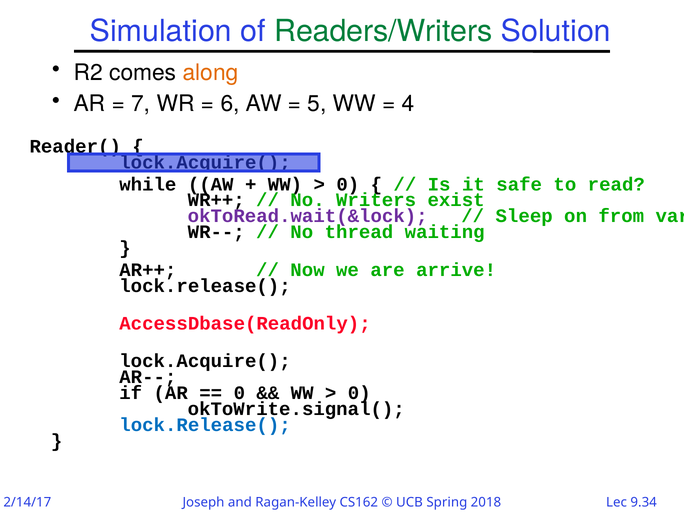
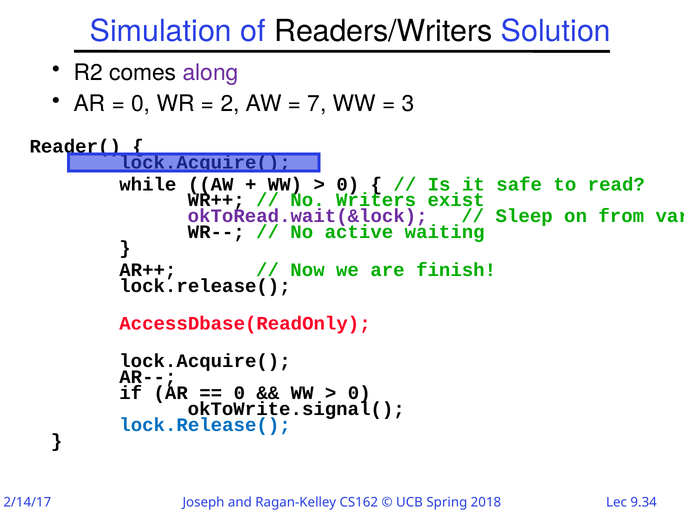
Readers/Writers colour: green -> black
along colour: orange -> purple
7 at (141, 104): 7 -> 0
6: 6 -> 2
5: 5 -> 7
4: 4 -> 3
thread: thread -> active
arrive: arrive -> finish
